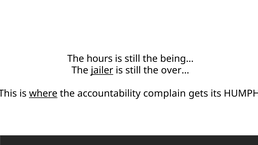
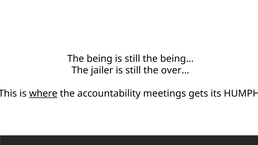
hours: hours -> being
jailer underline: present -> none
complain: complain -> meetings
